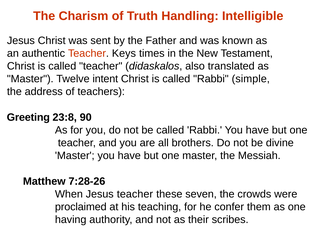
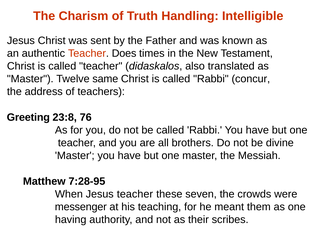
Keys: Keys -> Does
intent: intent -> same
simple: simple -> concur
90: 90 -> 76
7:28-26: 7:28-26 -> 7:28-95
proclaimed: proclaimed -> messenger
confer: confer -> meant
